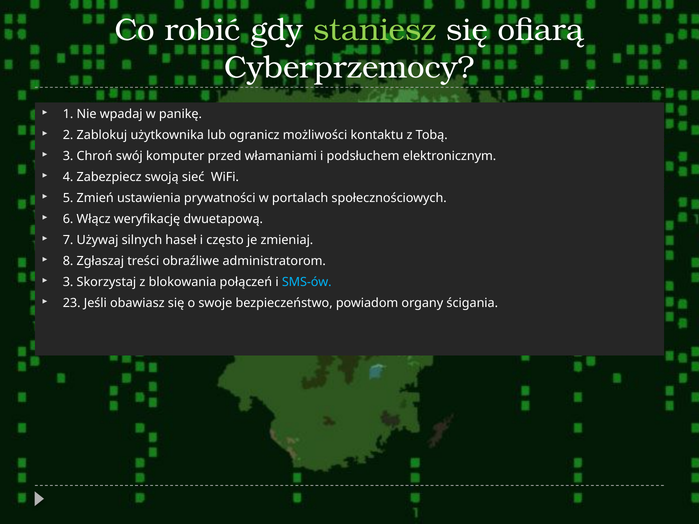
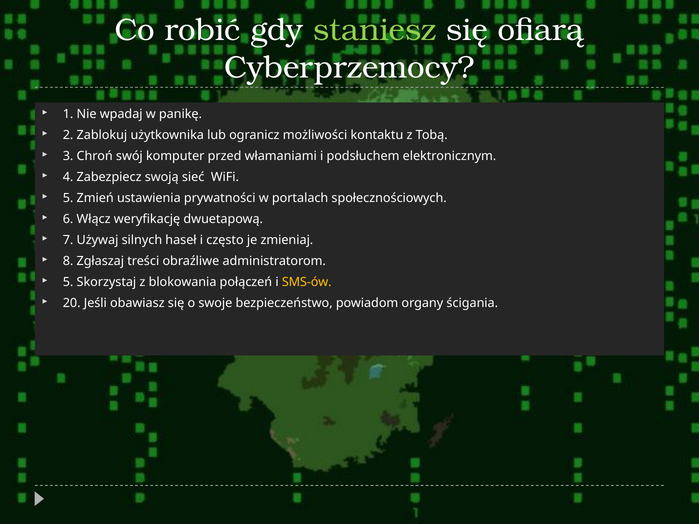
3 at (68, 282): 3 -> 5
SMS-ów colour: light blue -> yellow
23: 23 -> 20
